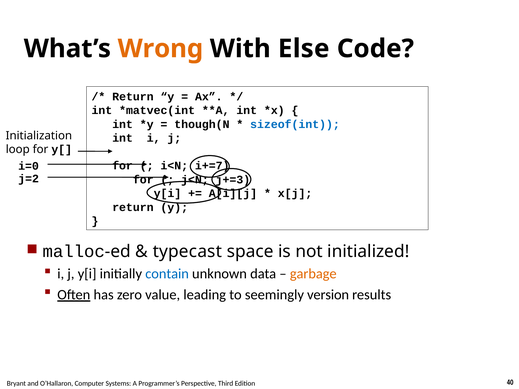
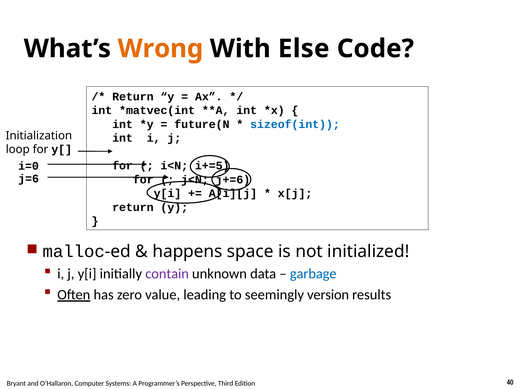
though(N: though(N -> future(N
i+=7: i+=7 -> i+=5
j=2: j=2 -> j=6
j+=3: j+=3 -> j+=6
typecast: typecast -> happens
contain colour: blue -> purple
garbage colour: orange -> blue
